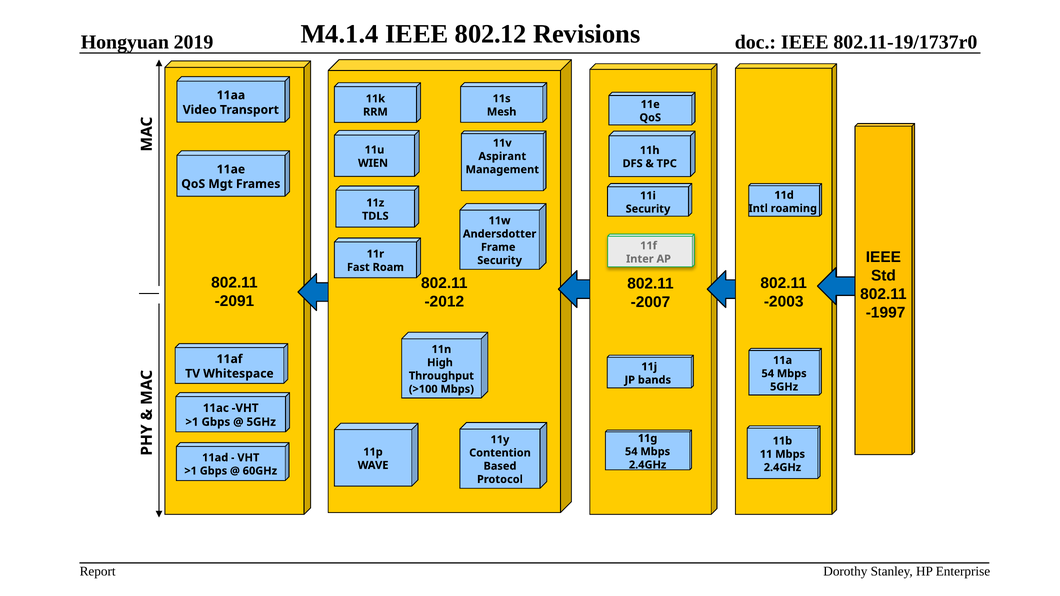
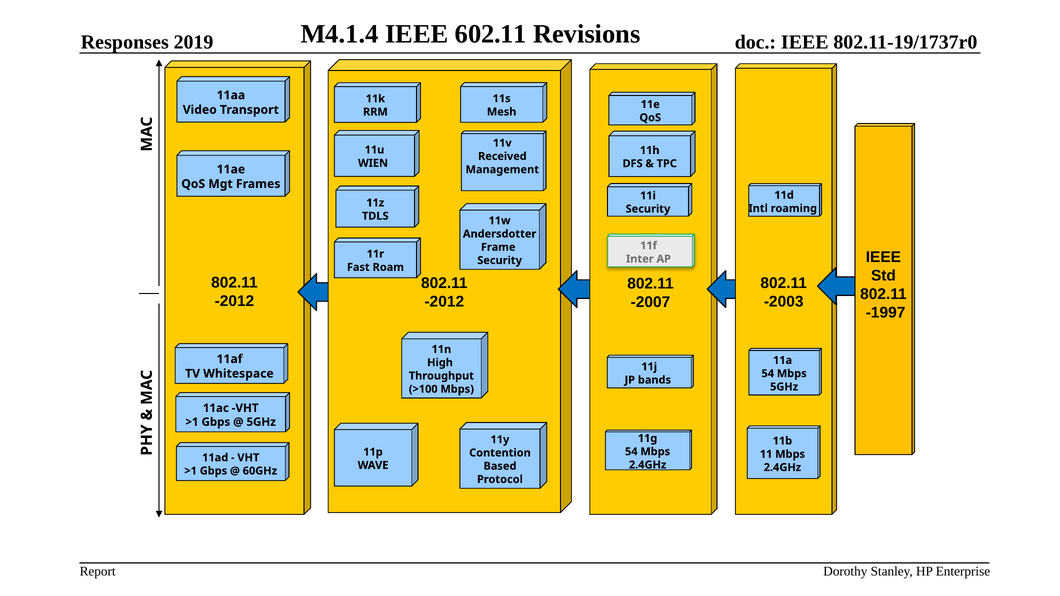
802.12: 802.12 -> 602.11
Hongyuan: Hongyuan -> Responses
Aspirant: Aspirant -> Received
-2091 at (234, 301): -2091 -> -2012
